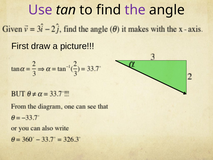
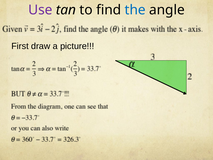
the colour: purple -> blue
